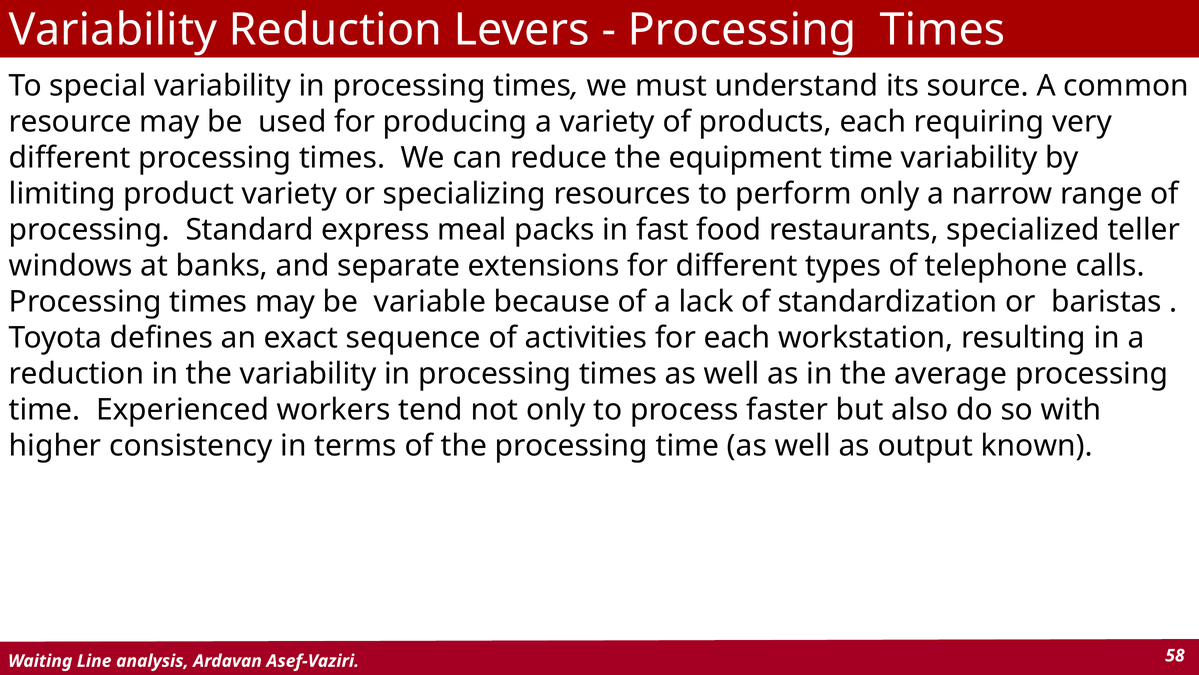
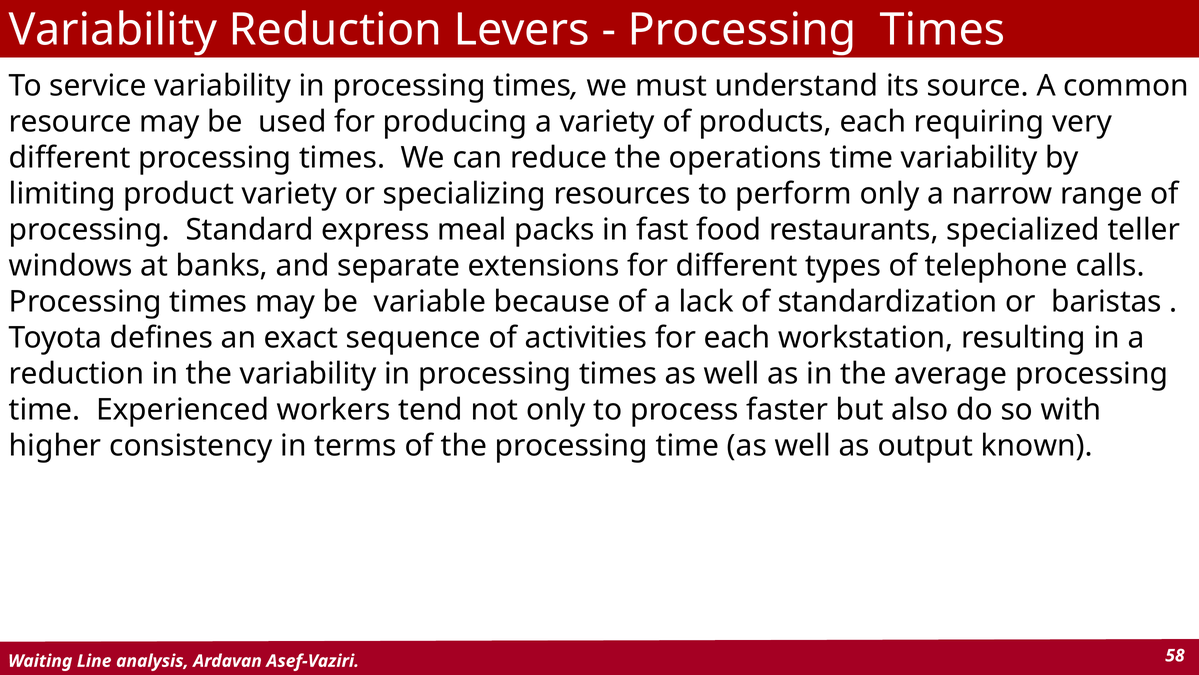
special: special -> service
equipment: equipment -> operations
